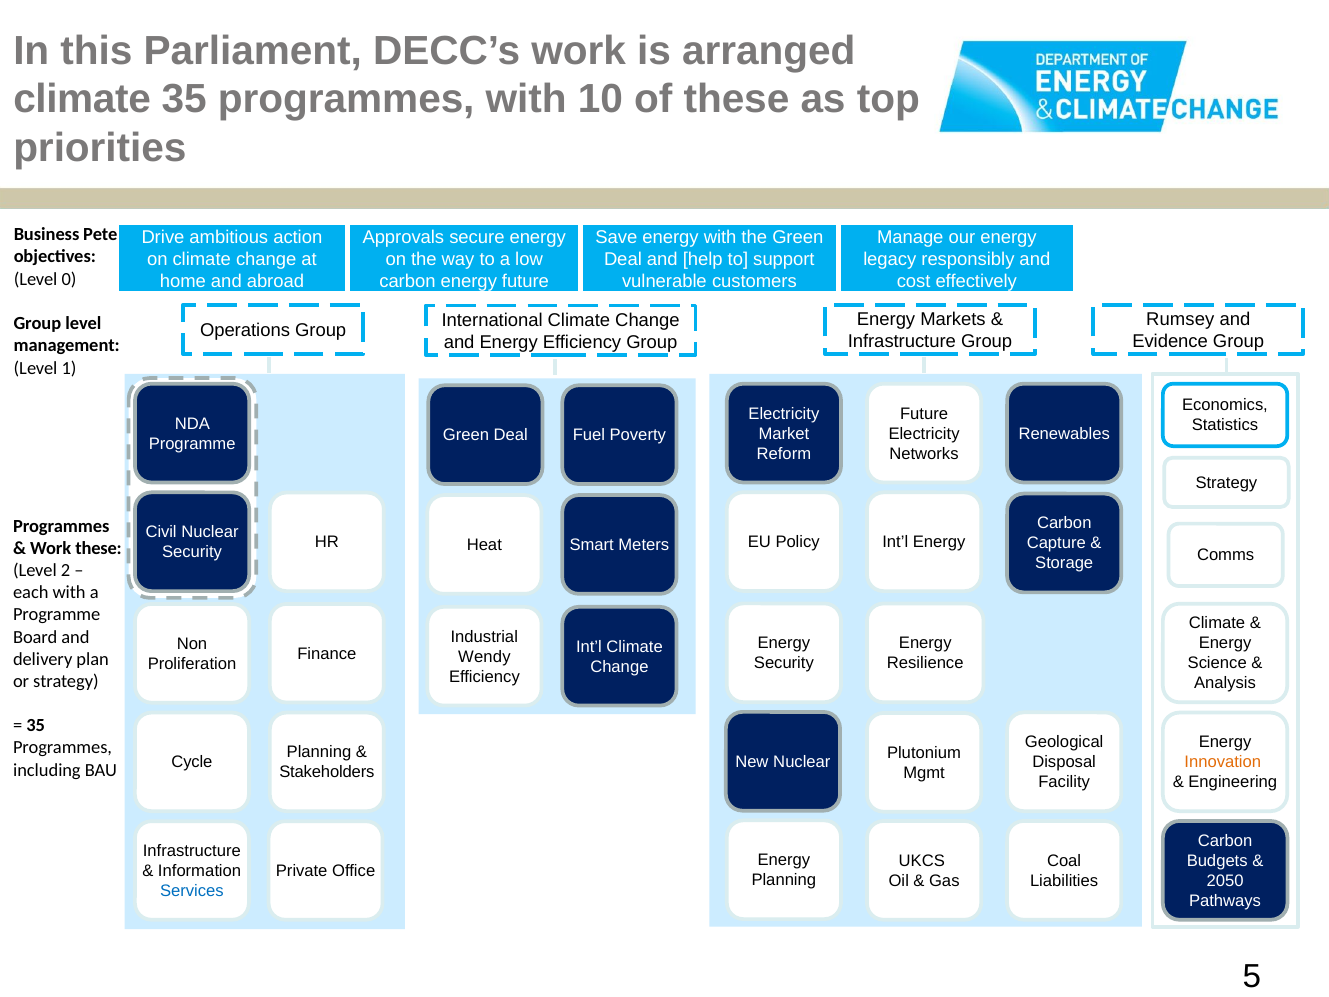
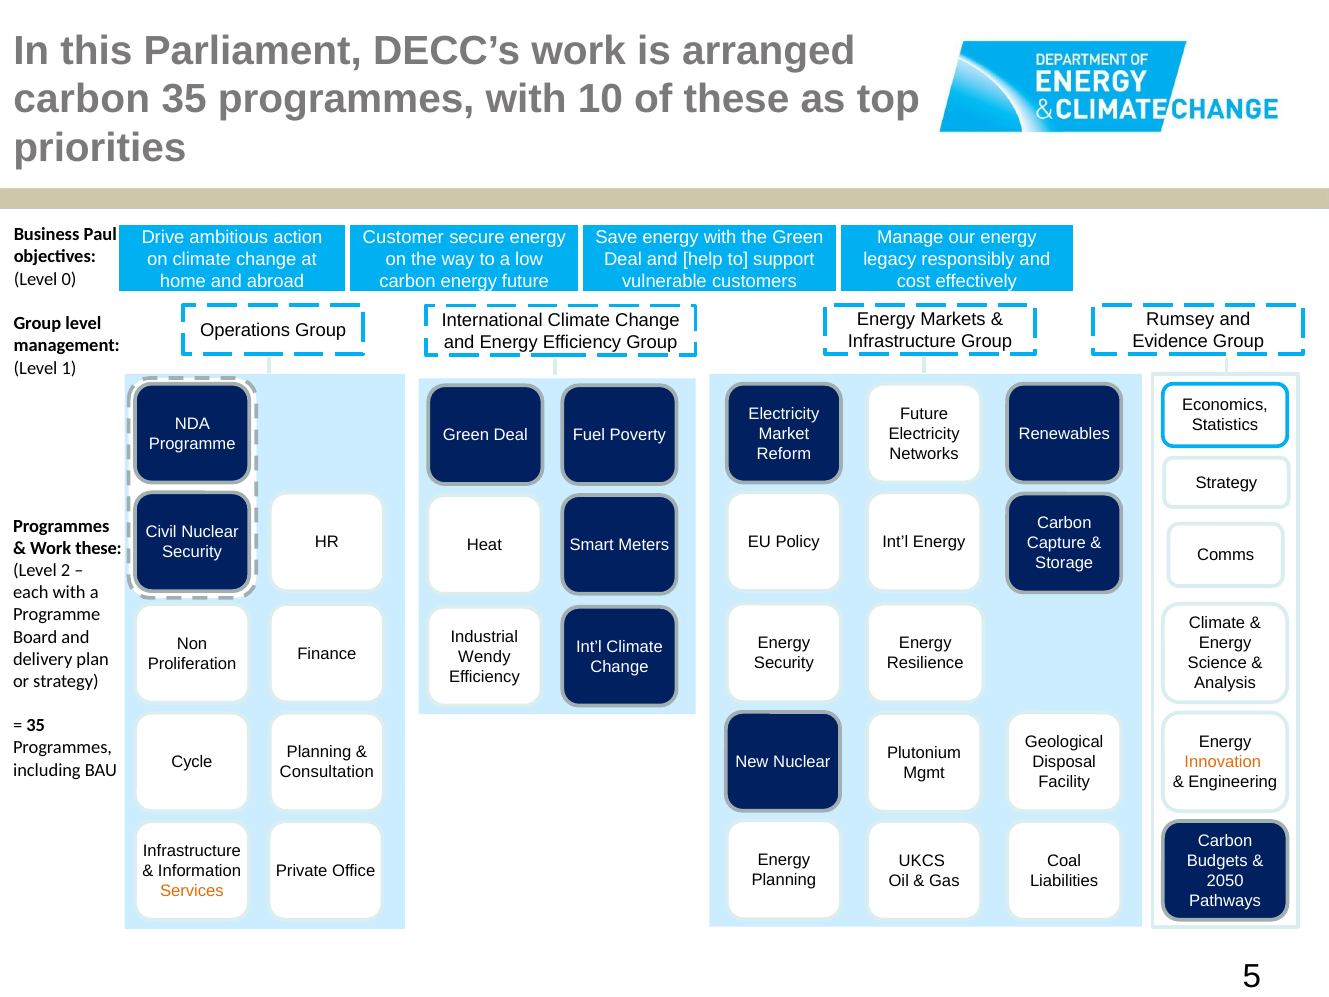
climate at (82, 100): climate -> carbon
Pete: Pete -> Paul
Approvals: Approvals -> Customer
Stakeholders: Stakeholders -> Consultation
Services colour: blue -> orange
